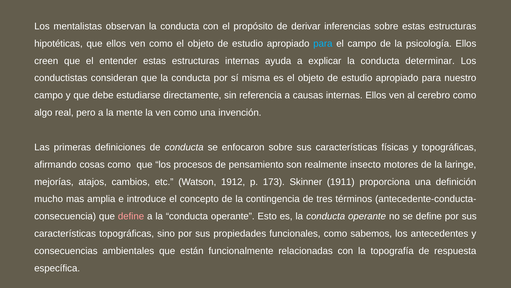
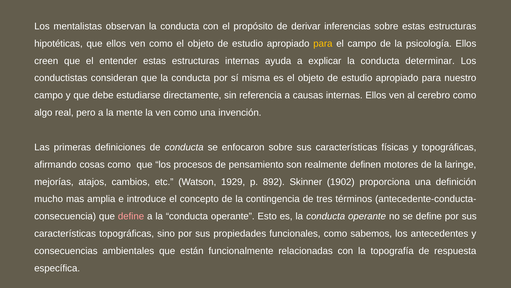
para at (323, 44) colour: light blue -> yellow
insecto: insecto -> definen
1912: 1912 -> 1929
173: 173 -> 892
1911: 1911 -> 1902
